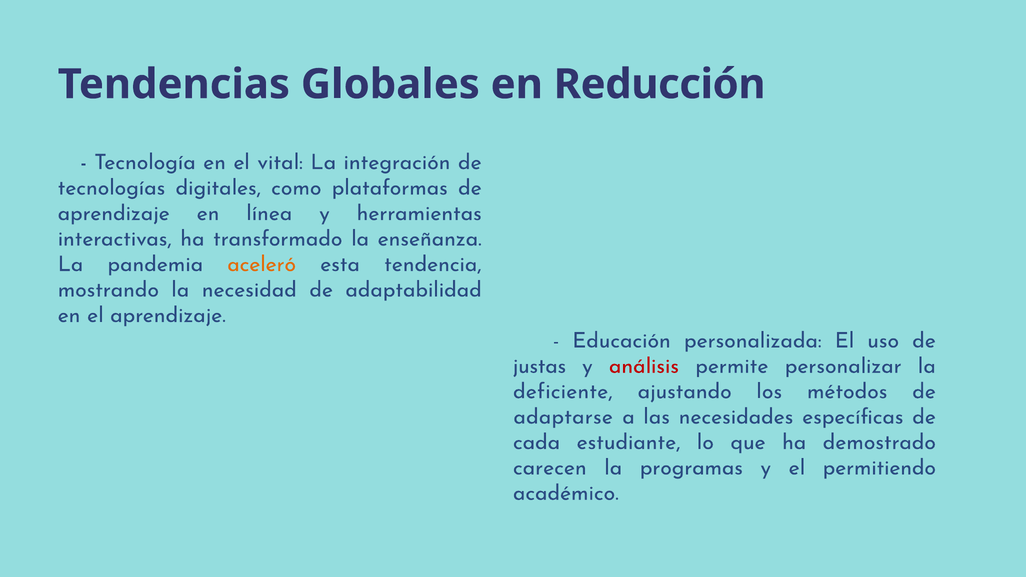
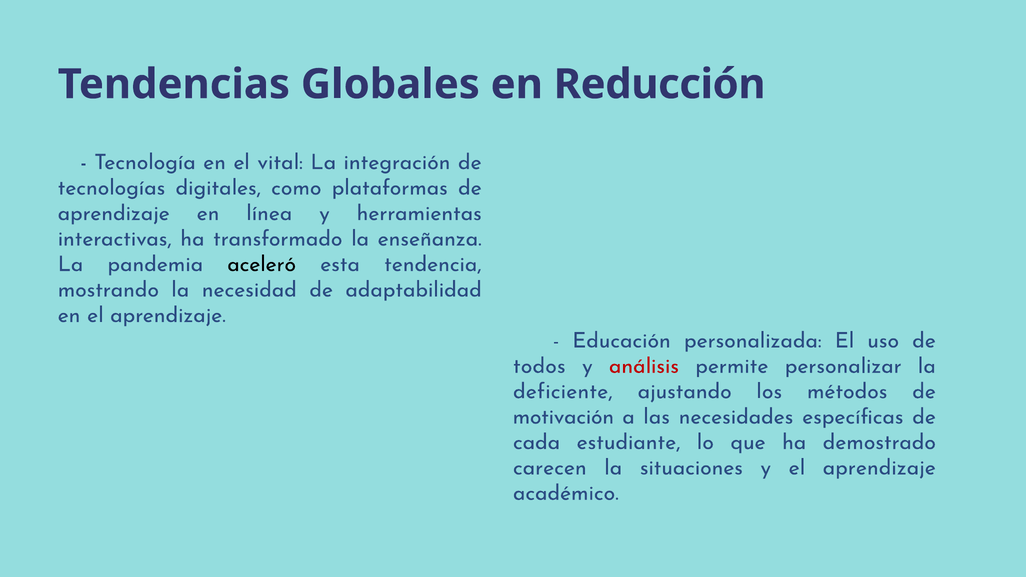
aceleró colour: orange -> black
justas: justas -> todos
adaptarse: adaptarse -> motivación
programas: programas -> situaciones
y el permitiendo: permitiendo -> aprendizaje
